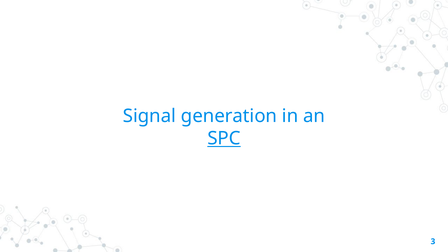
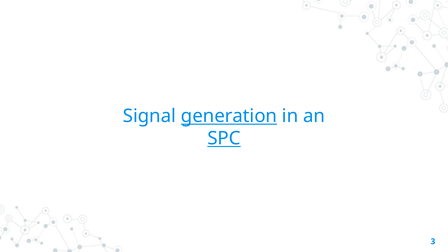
generation underline: none -> present
